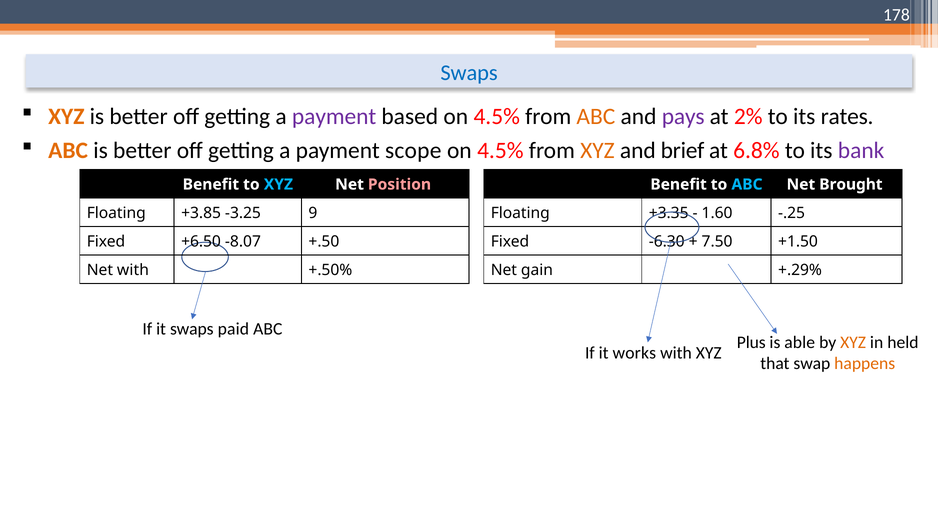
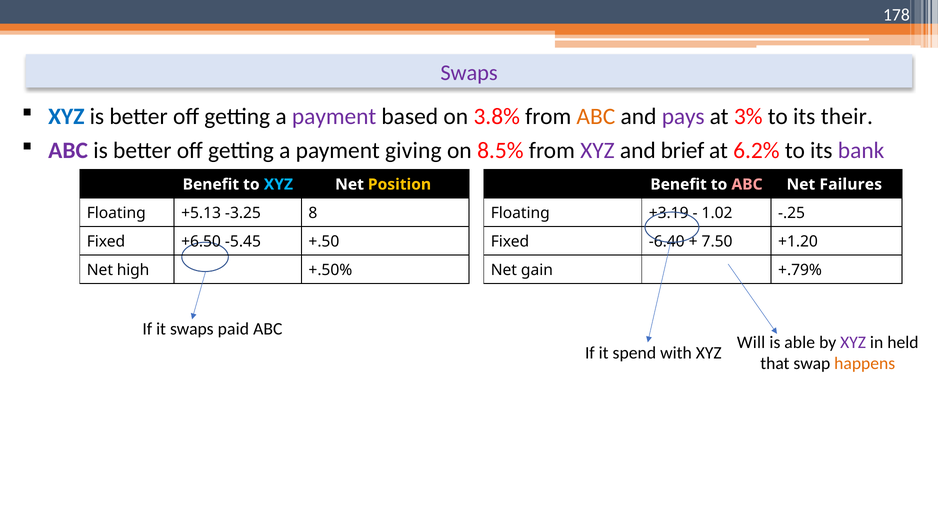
Swaps at (469, 73) colour: blue -> purple
XYZ at (66, 117) colour: orange -> blue
based on 4.5%: 4.5% -> 3.8%
2%: 2% -> 3%
rates: rates -> their
ABC at (68, 151) colour: orange -> purple
scope: scope -> giving
4.5% at (500, 151): 4.5% -> 8.5%
XYZ at (597, 151) colour: orange -> purple
6.8%: 6.8% -> 6.2%
Position colour: pink -> yellow
ABC at (747, 184) colour: light blue -> pink
Brought: Brought -> Failures
+3.85: +3.85 -> +5.13
9: 9 -> 8
+3.35: +3.35 -> +3.19
1.60: 1.60 -> 1.02
-8.07: -8.07 -> -5.45
-6.30: -6.30 -> -6.40
+1.50: +1.50 -> +1.20
Net with: with -> high
+.29%: +.29% -> +.79%
Plus: Plus -> Will
XYZ at (853, 342) colour: orange -> purple
works: works -> spend
